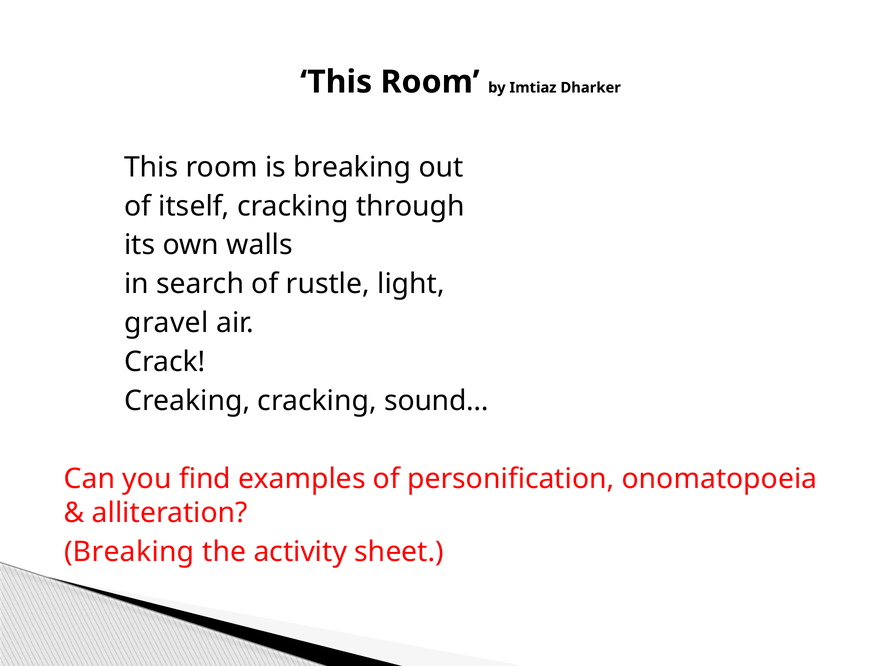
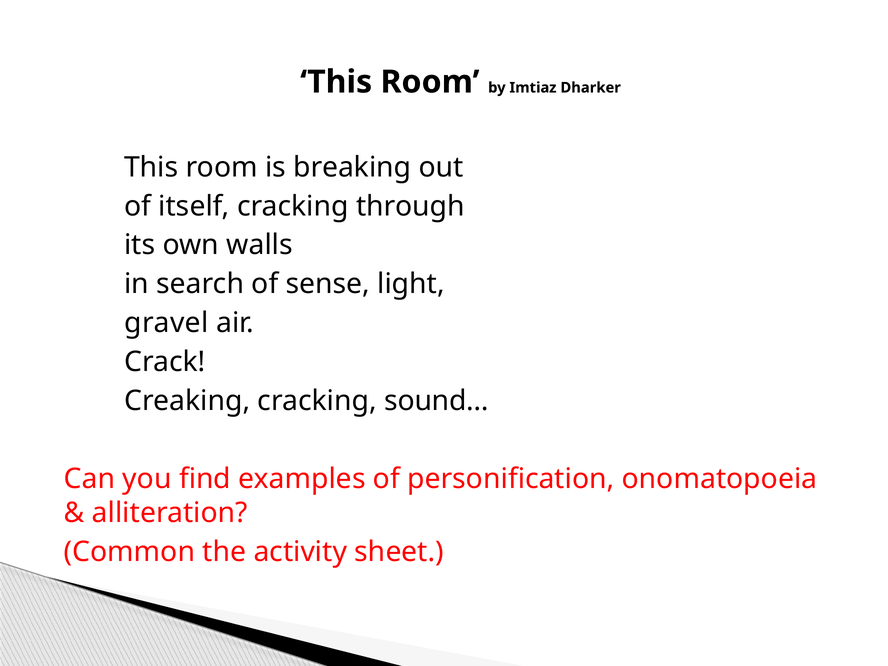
rustle: rustle -> sense
Breaking at (129, 552): Breaking -> Common
